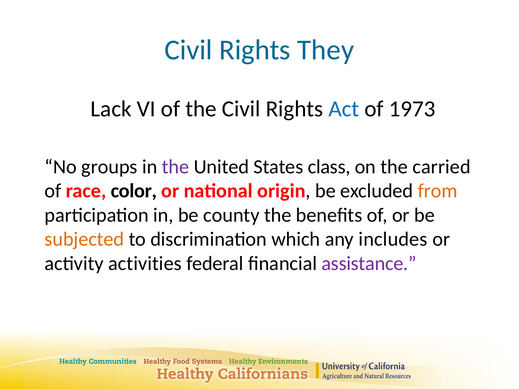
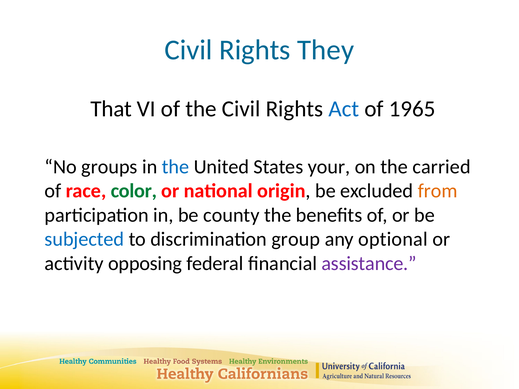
Lack: Lack -> That
1973: 1973 -> 1965
the at (176, 167) colour: purple -> blue
class: class -> your
color colour: black -> green
subjected colour: orange -> blue
which: which -> group
includes: includes -> optional
activities: activities -> opposing
